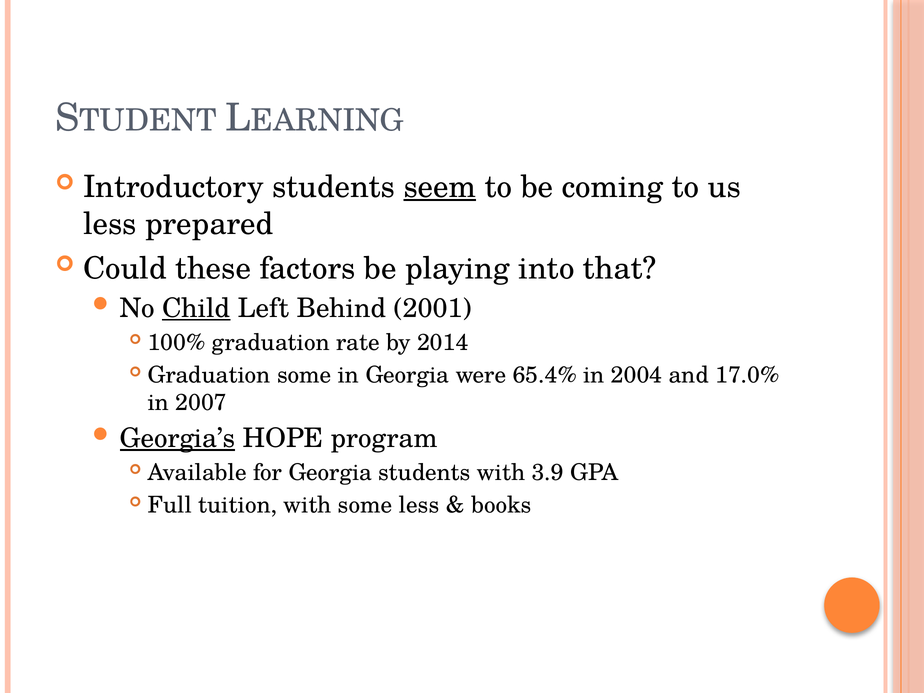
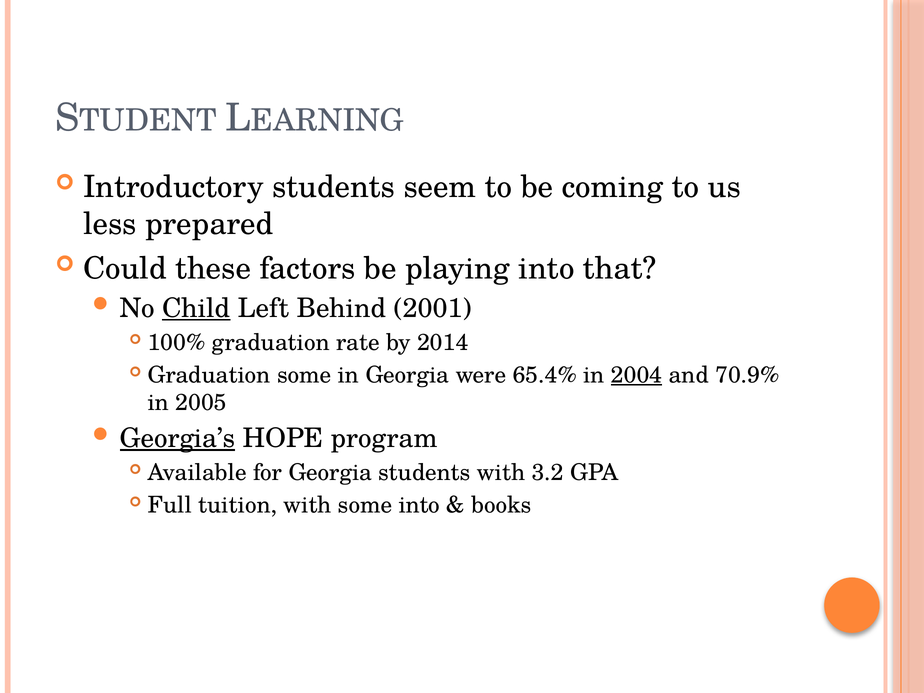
seem underline: present -> none
2004 underline: none -> present
17.0%: 17.0% -> 70.9%
2007: 2007 -> 2005
3.9: 3.9 -> 3.2
some less: less -> into
